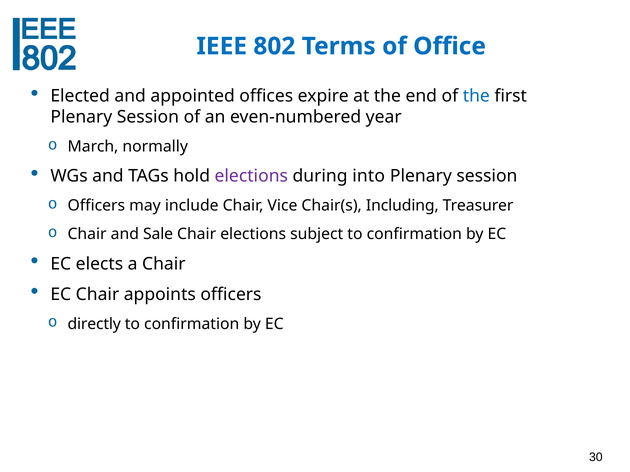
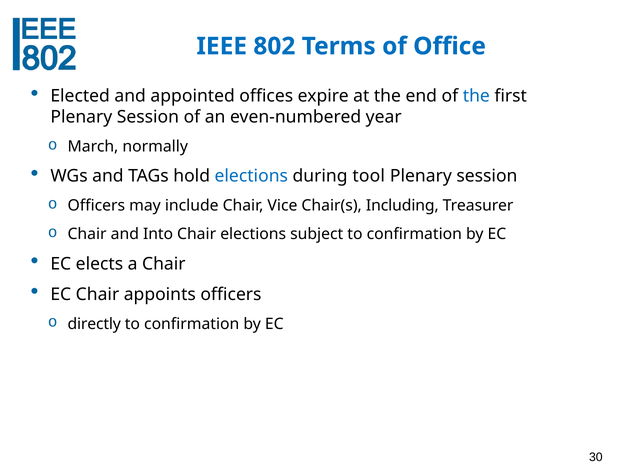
elections at (251, 176) colour: purple -> blue
into: into -> tool
Sale: Sale -> Into
